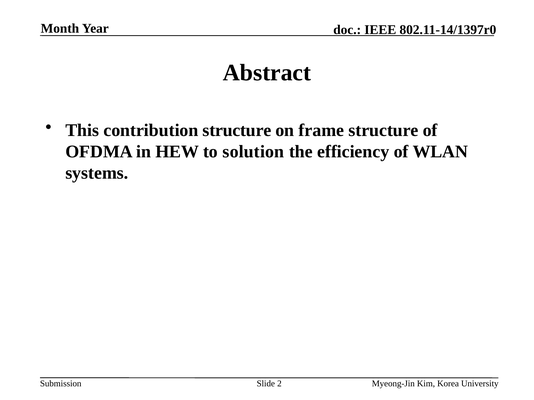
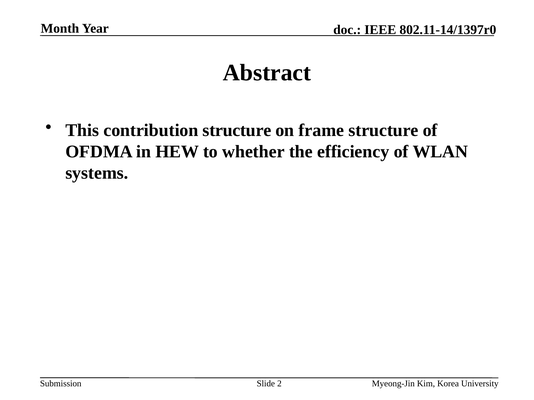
solution: solution -> whether
